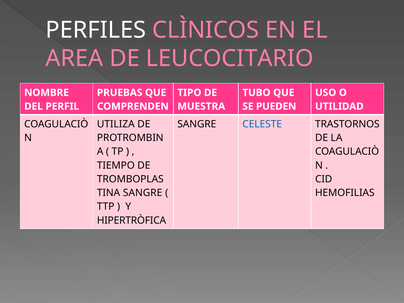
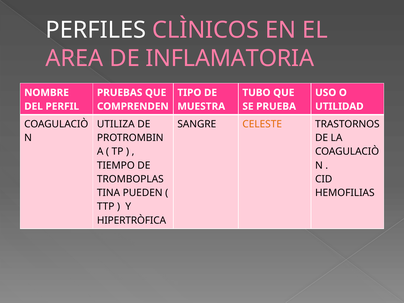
LEUCOCITARIO: LEUCOCITARIO -> INFLAMATORIA
PUEDEN: PUEDEN -> PRUEBA
CELESTE colour: blue -> orange
SANGRE at (143, 193): SANGRE -> PUEDEN
